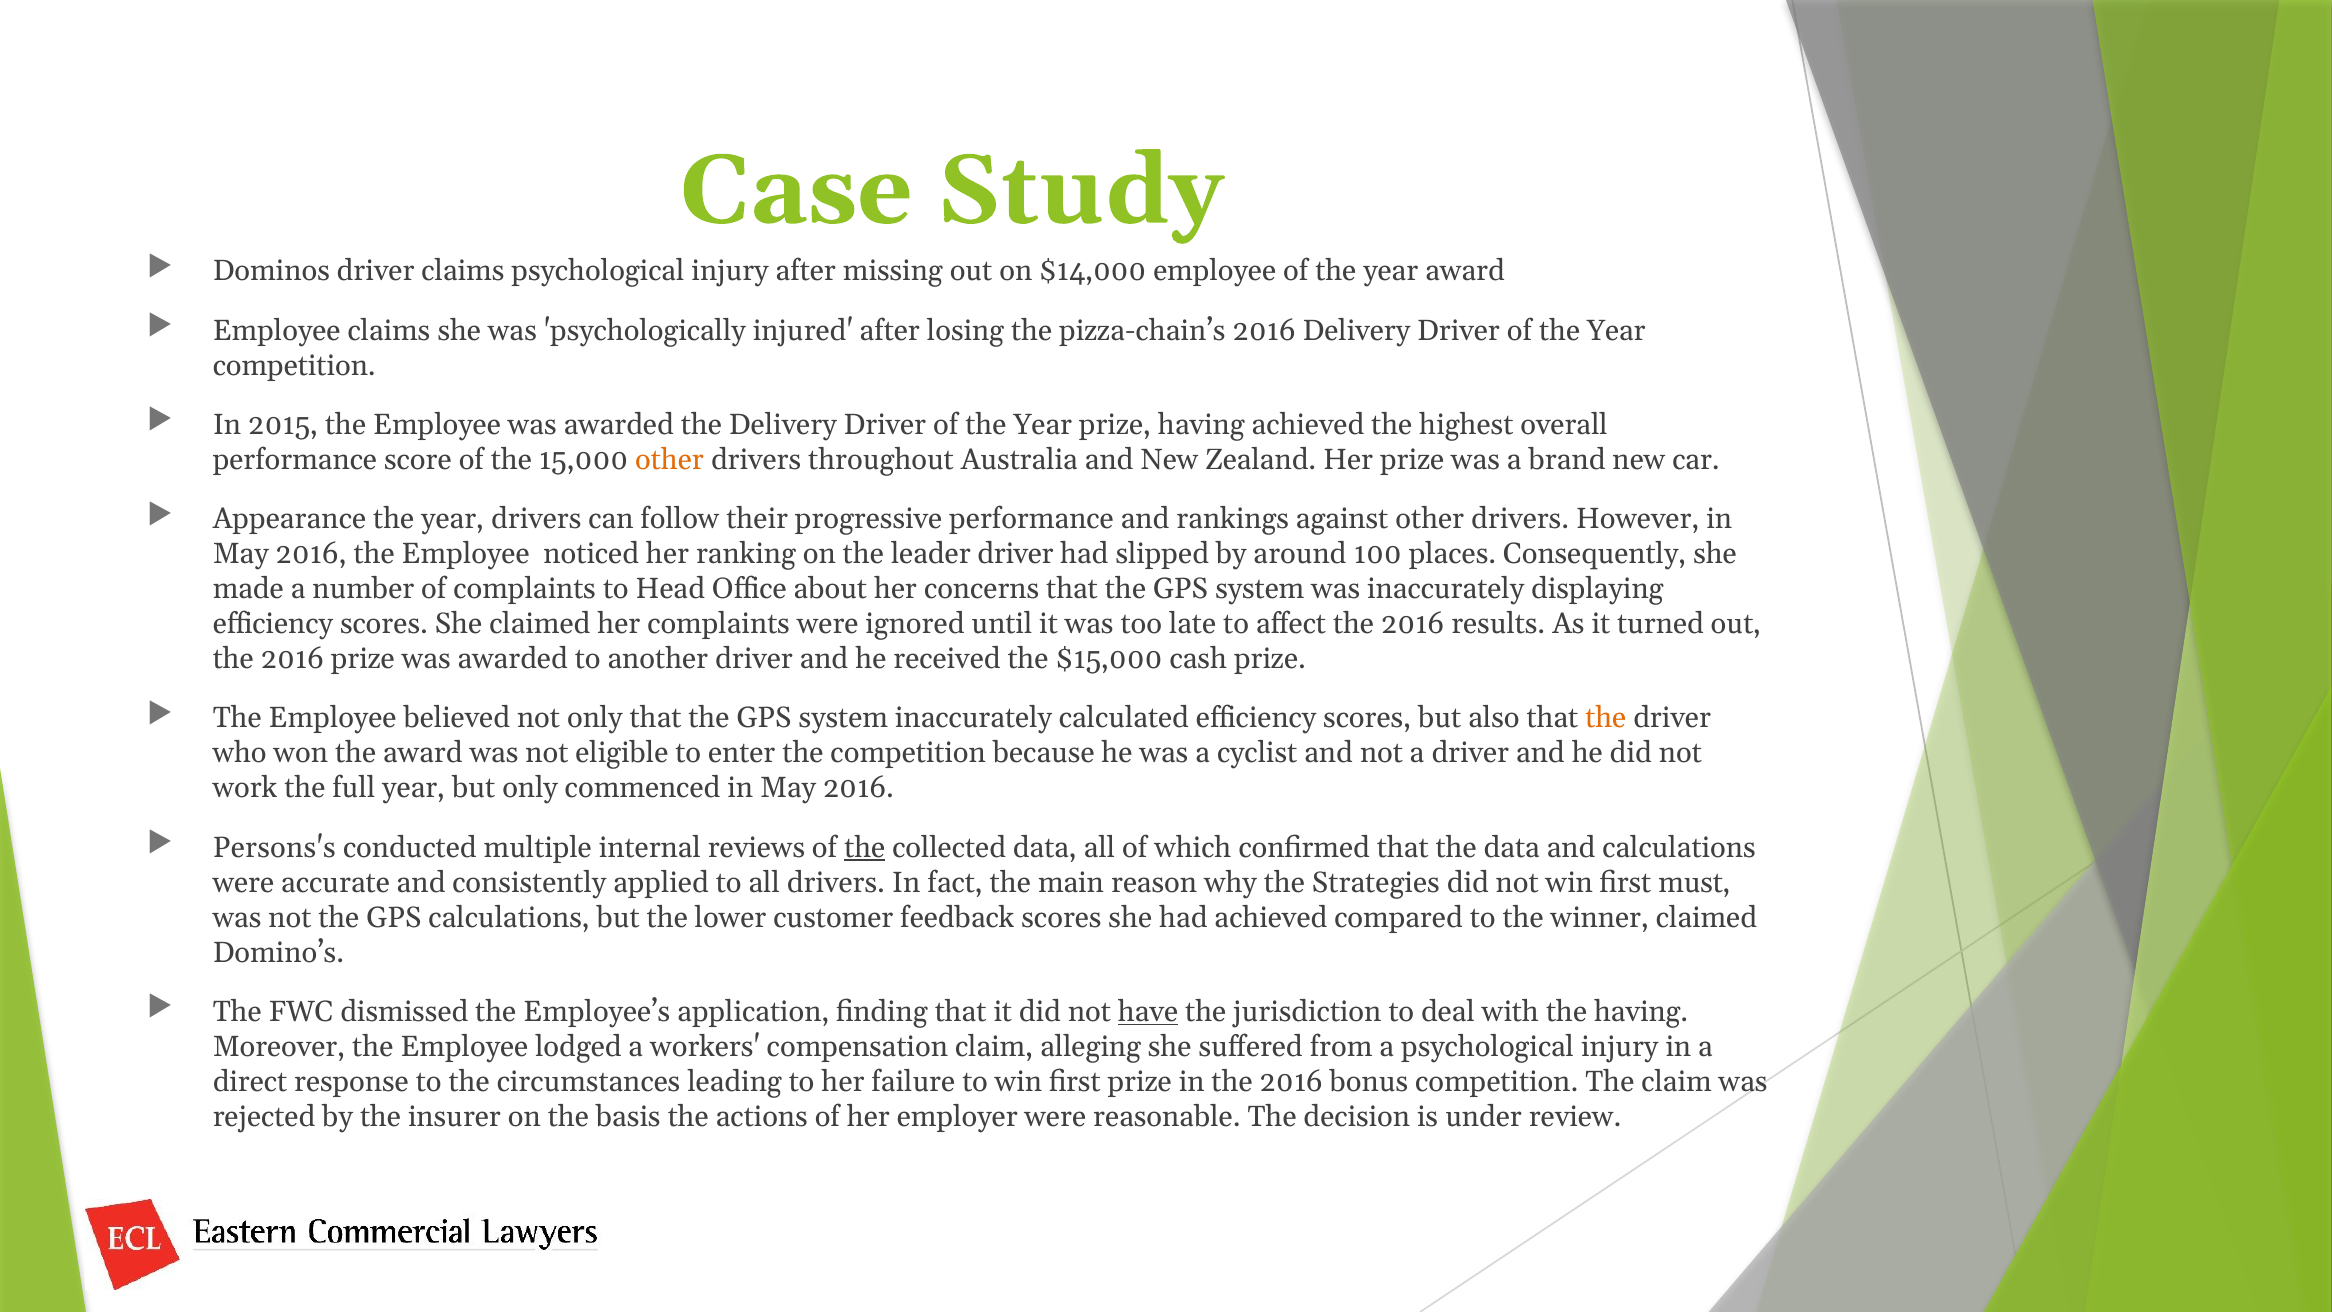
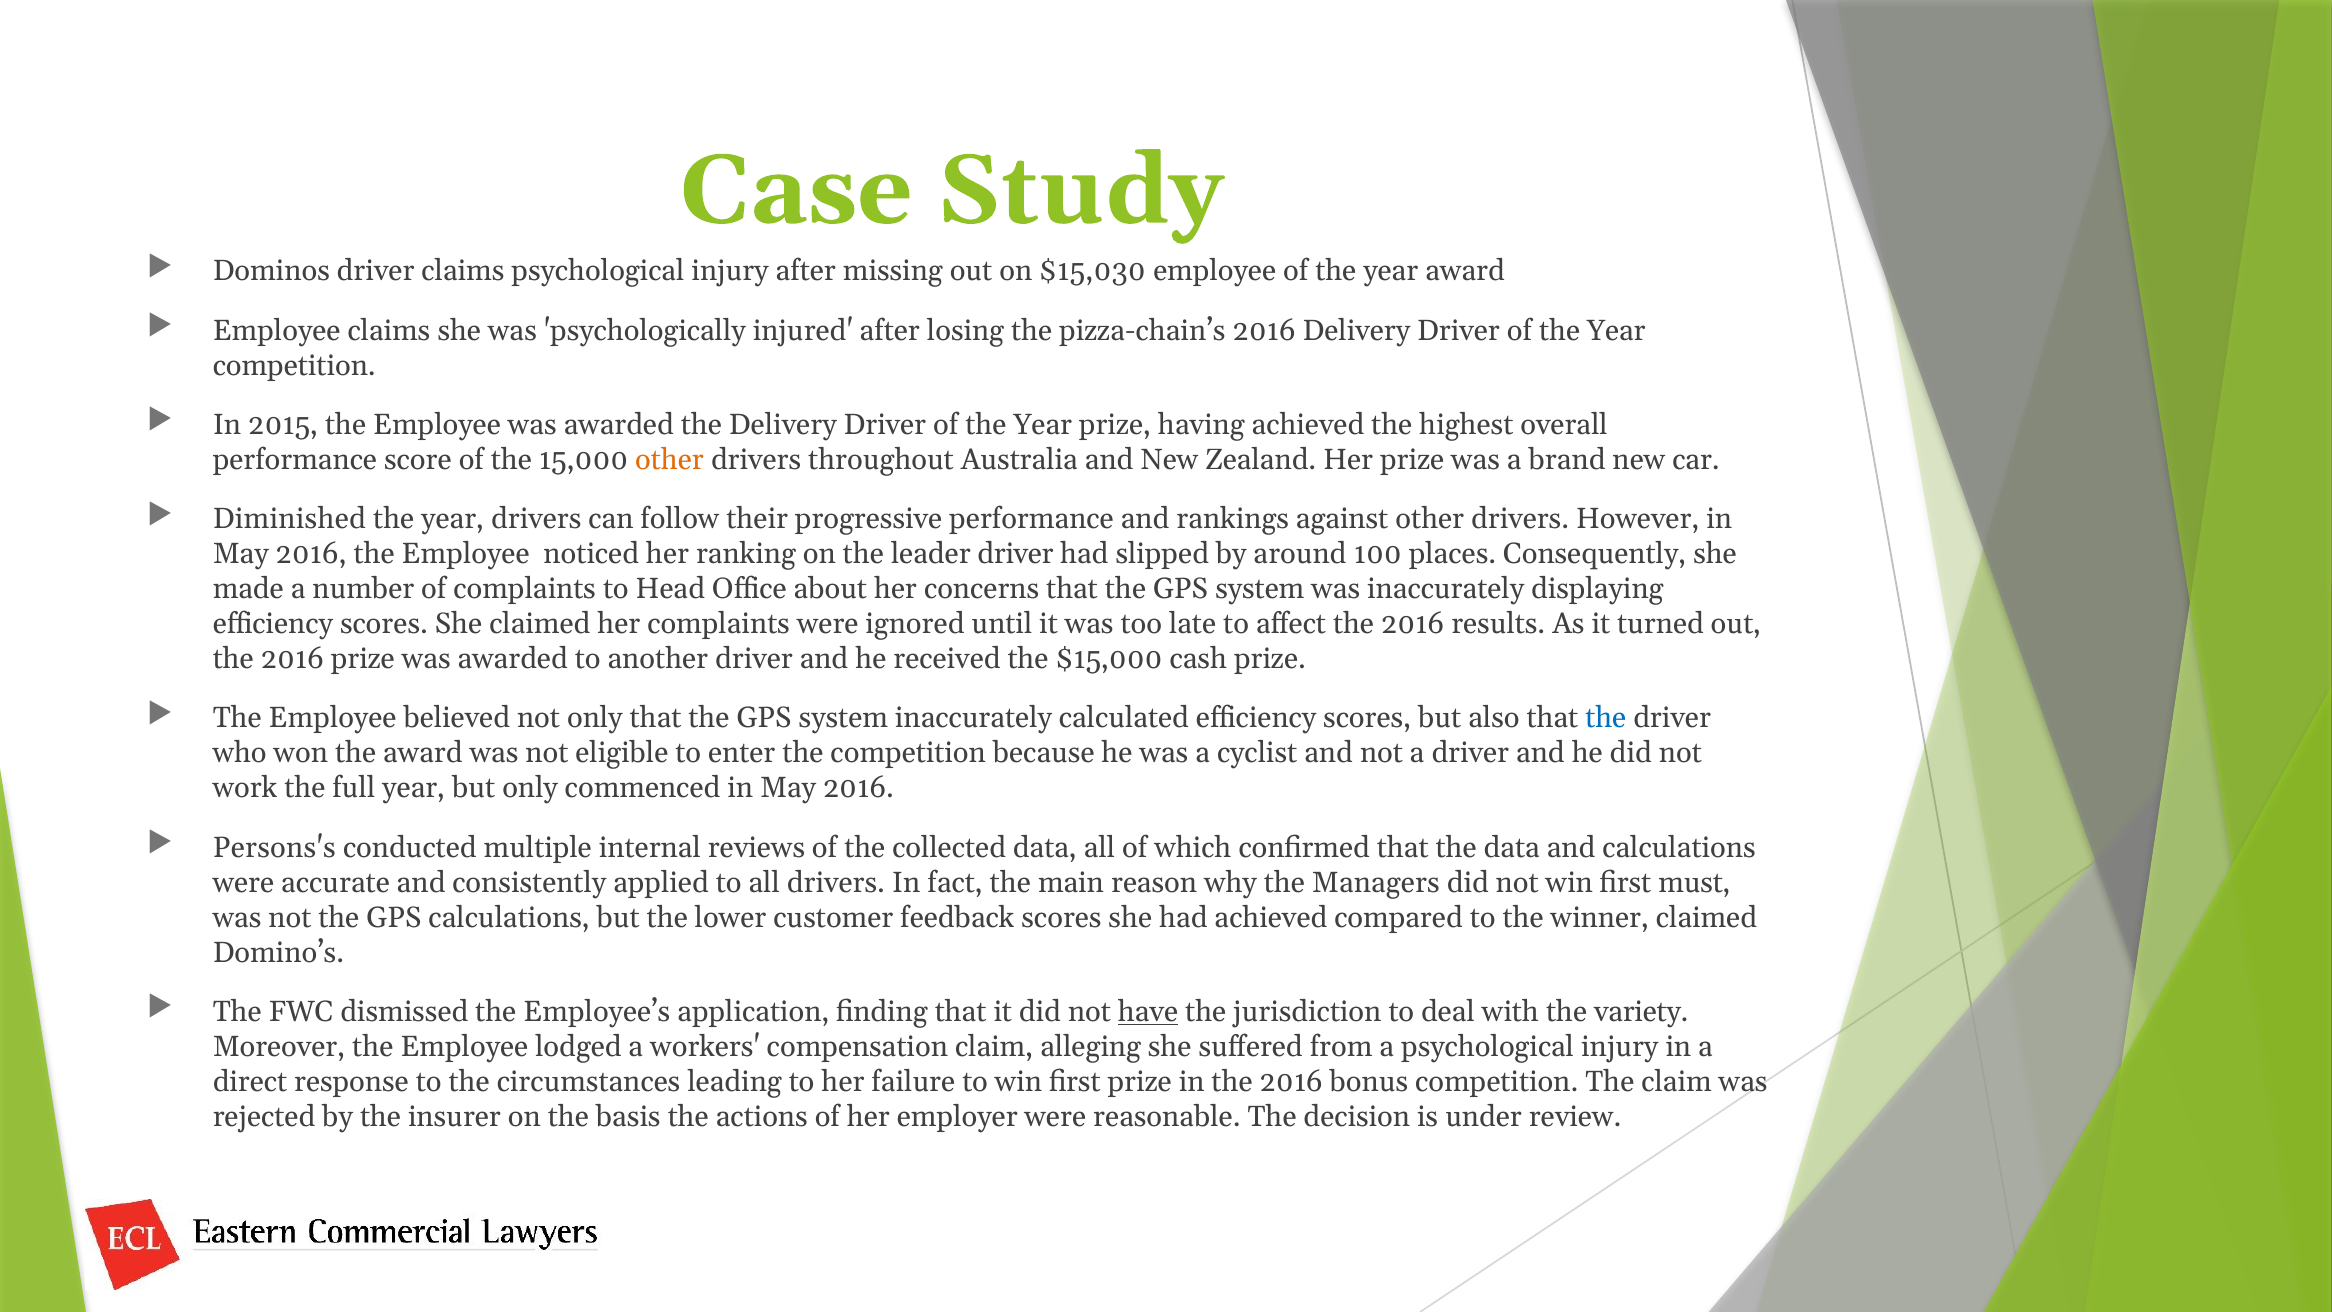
$14,000: $14,000 -> $15,030
Appearance: Appearance -> Diminished
the at (1606, 718) colour: orange -> blue
the at (865, 847) underline: present -> none
Strategies: Strategies -> Managers
the having: having -> variety
